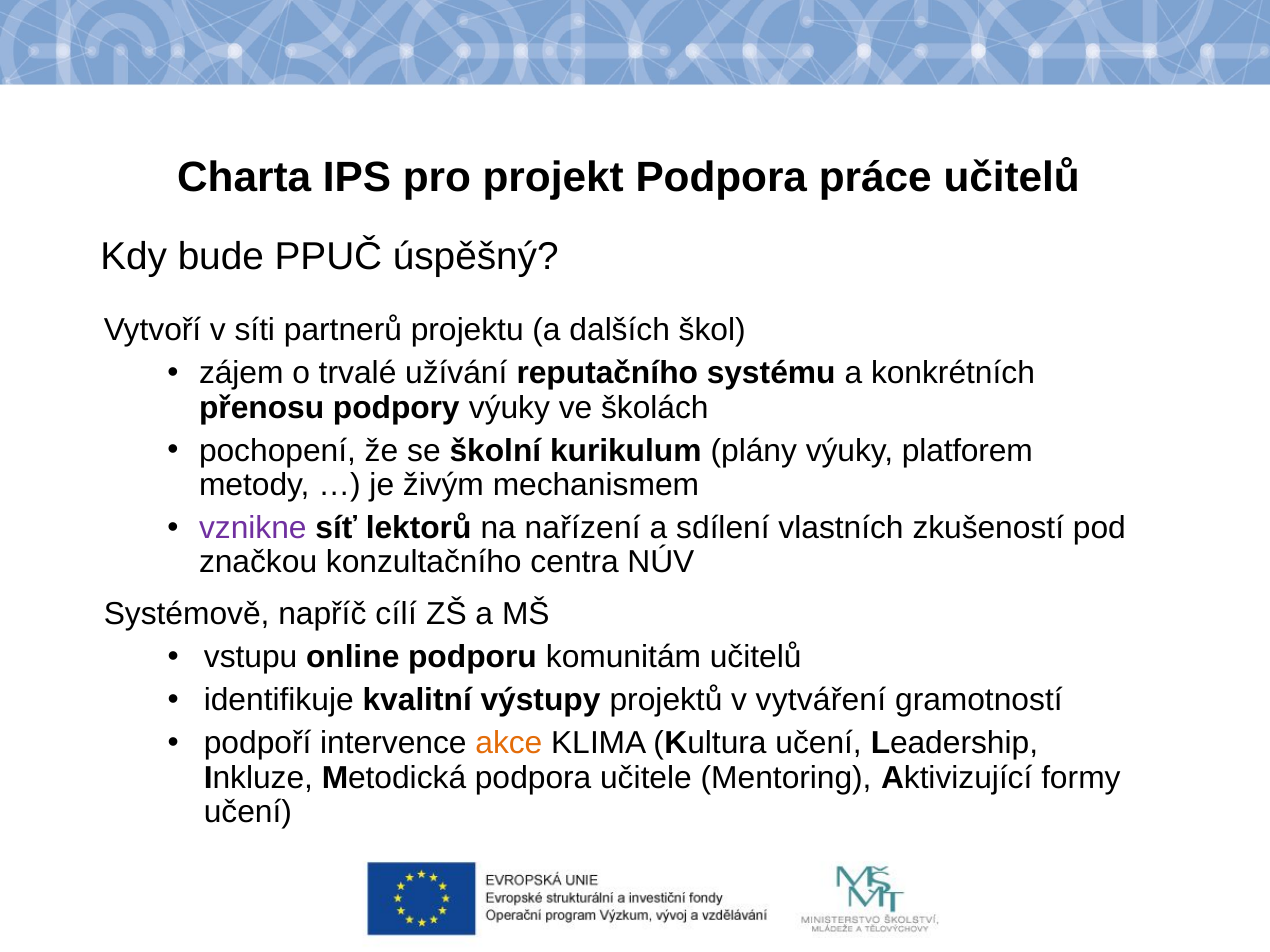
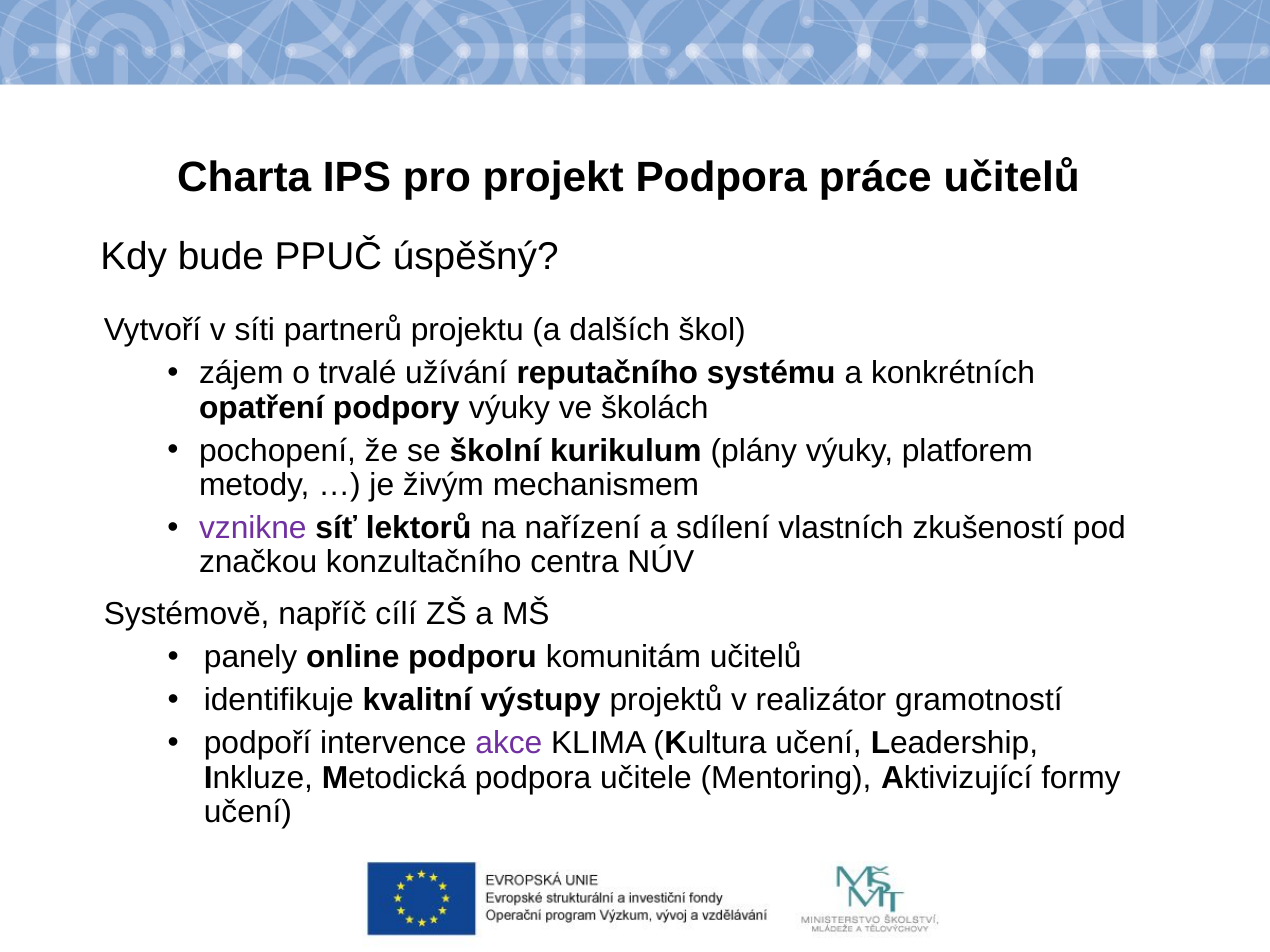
přenosu: přenosu -> opatření
vstupu: vstupu -> panely
vytváření: vytváření -> realizátor
akce colour: orange -> purple
